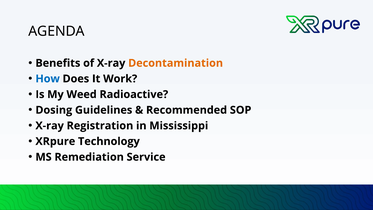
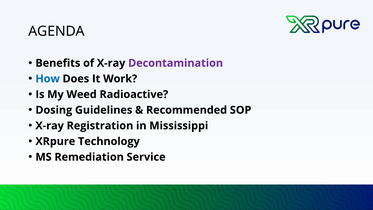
Decontamination colour: orange -> purple
